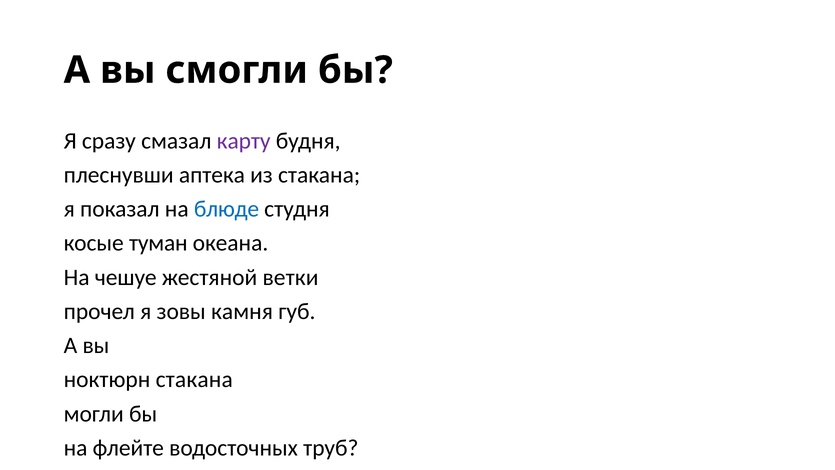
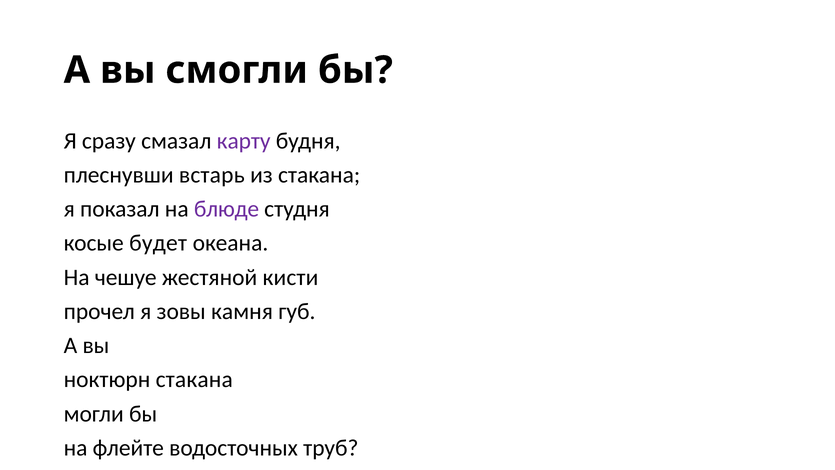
аптека: аптека -> встарь
блюде colour: blue -> purple
туман: туман -> будет
ветки: ветки -> кисти
